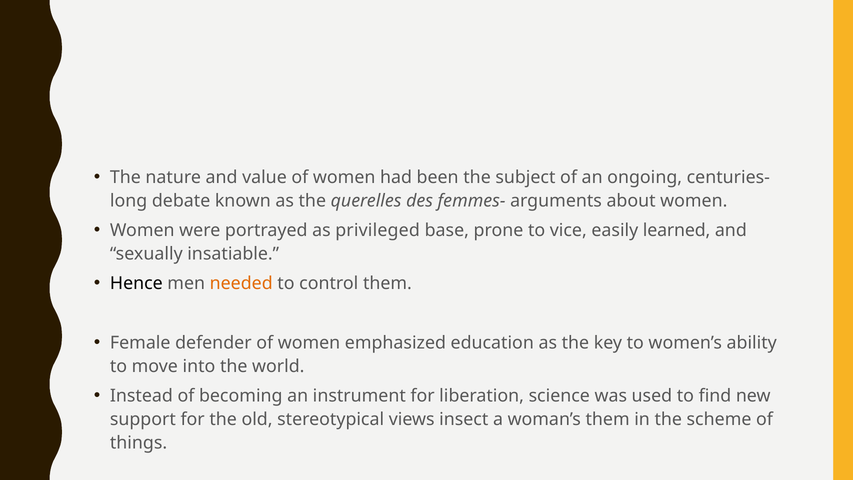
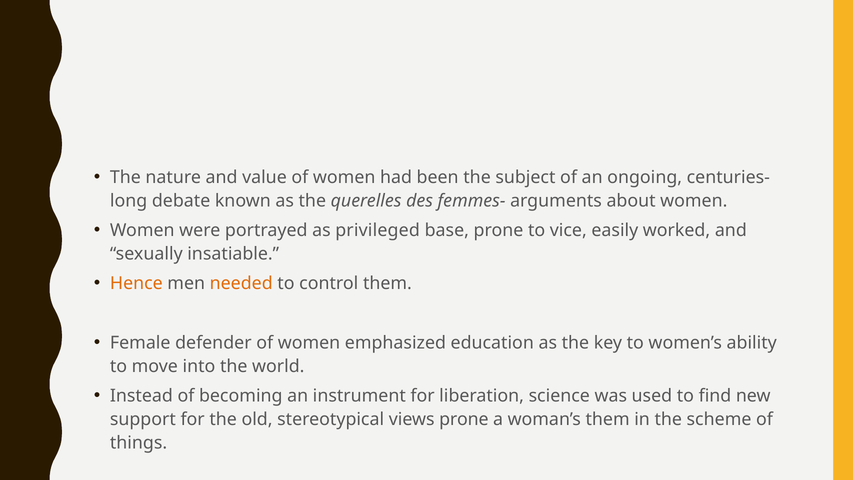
learned: learned -> worked
Hence colour: black -> orange
views insect: insect -> prone
